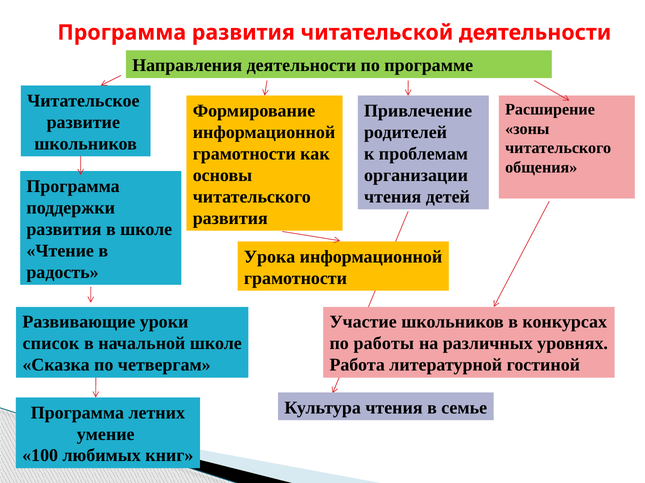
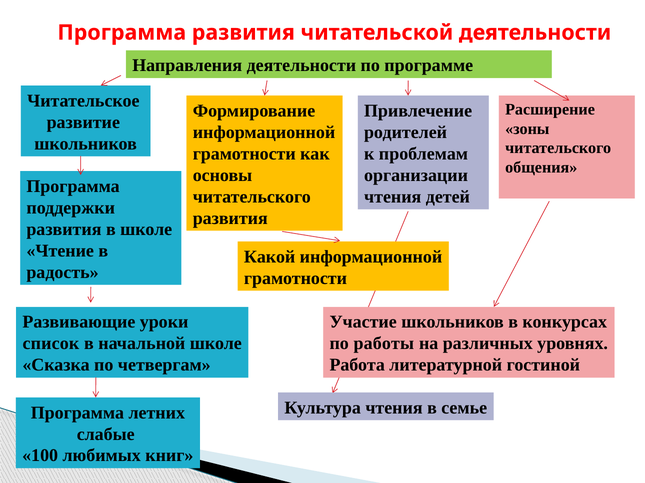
Урока: Урока -> Какой
умение: умение -> слабые
